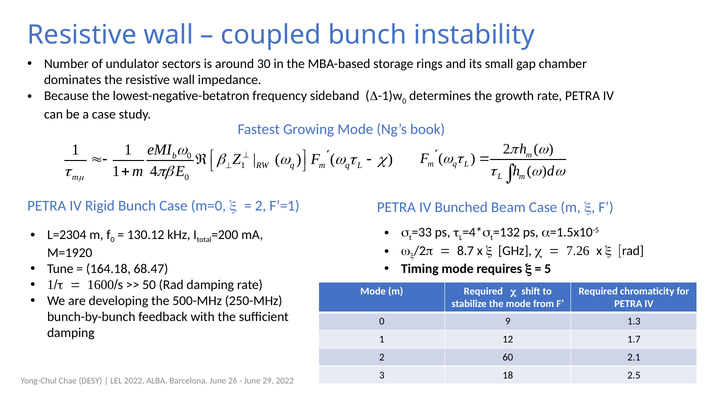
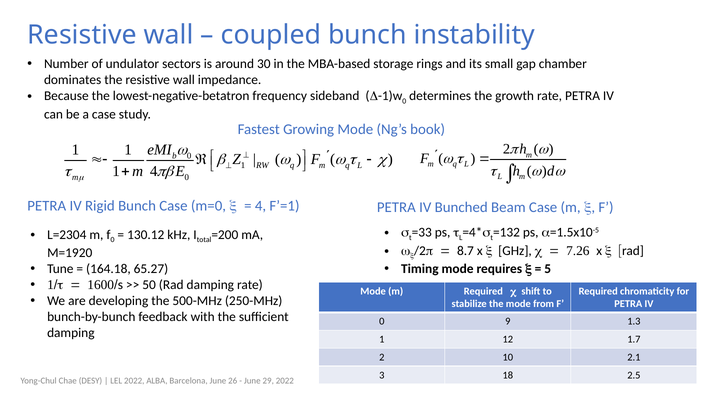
2 at (261, 206): 2 -> 4
68.47: 68.47 -> 65.27
60: 60 -> 10
